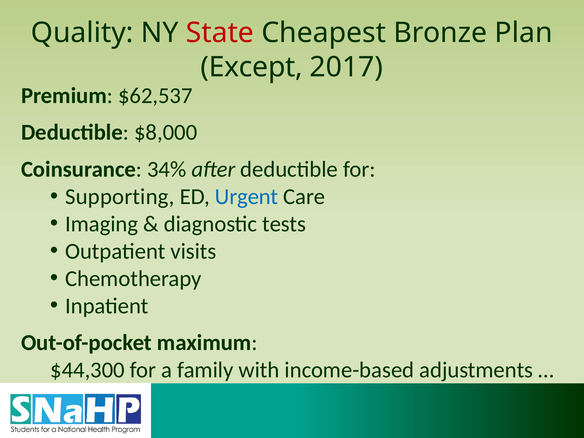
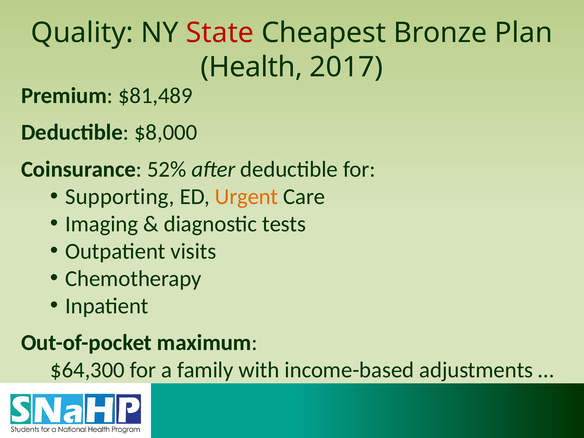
Except: Except -> Health
$62,537: $62,537 -> $81,489
34%: 34% -> 52%
Urgent colour: blue -> orange
$44,300: $44,300 -> $64,300
